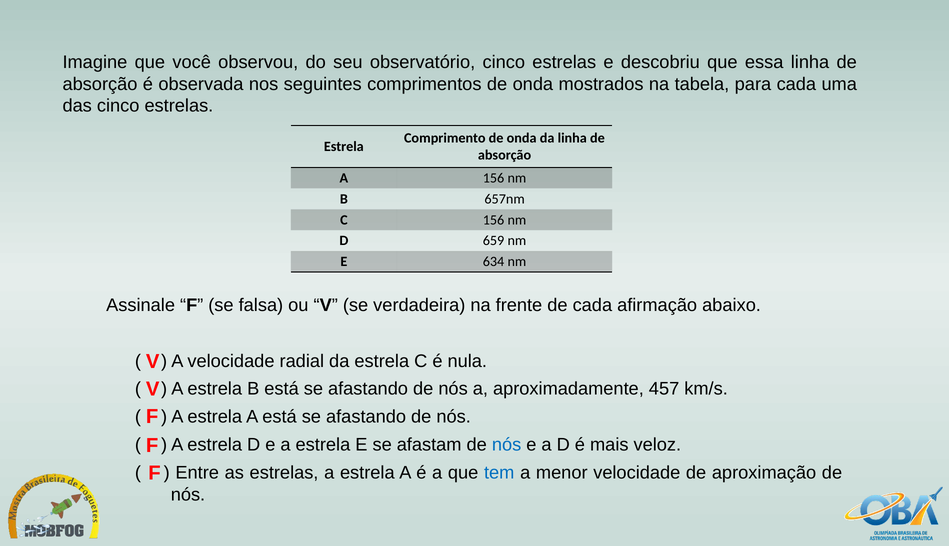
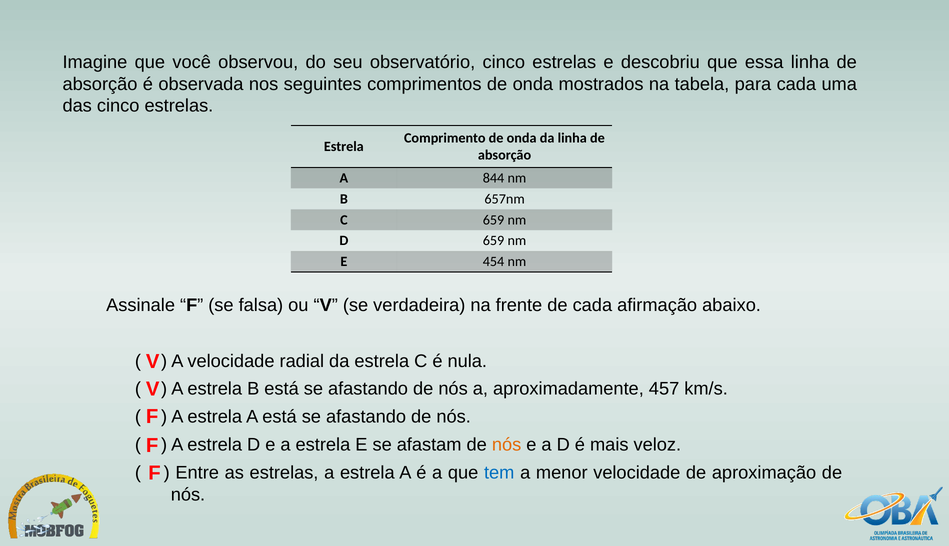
A 156: 156 -> 844
C 156: 156 -> 659
634: 634 -> 454
nós at (507, 445) colour: blue -> orange
